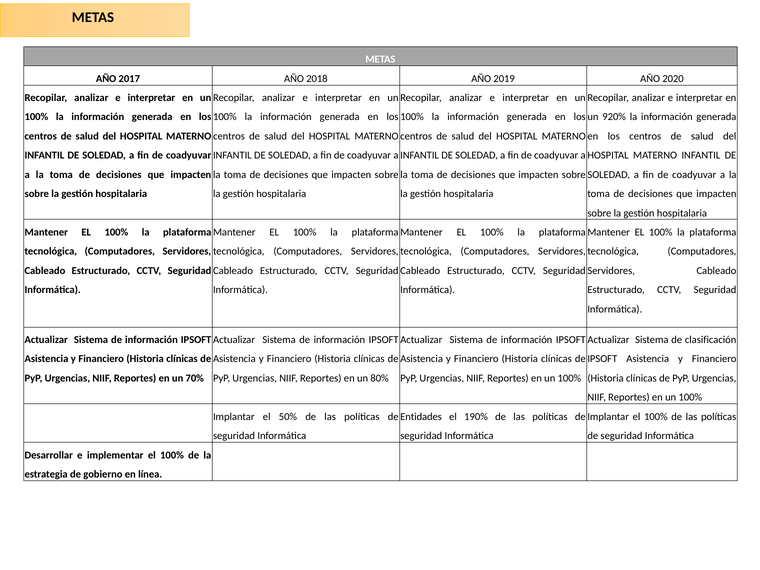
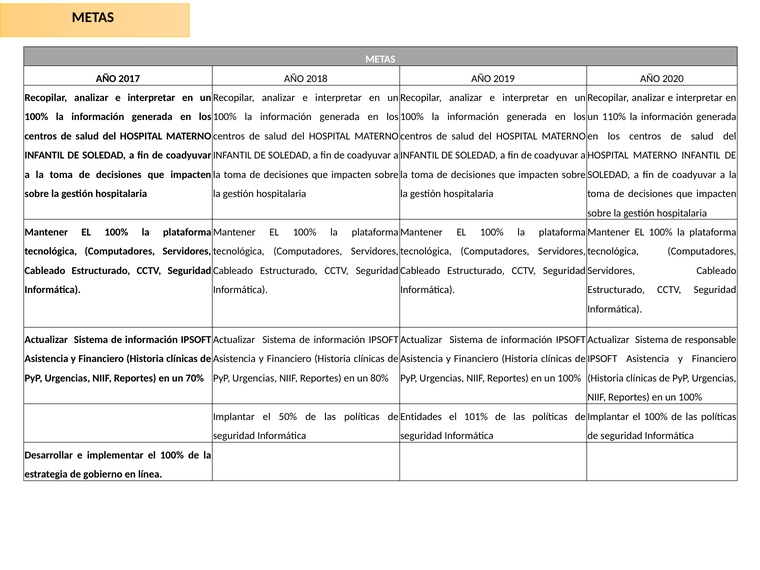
920%: 920% -> 110%
clasificación: clasificación -> responsable
190%: 190% -> 101%
